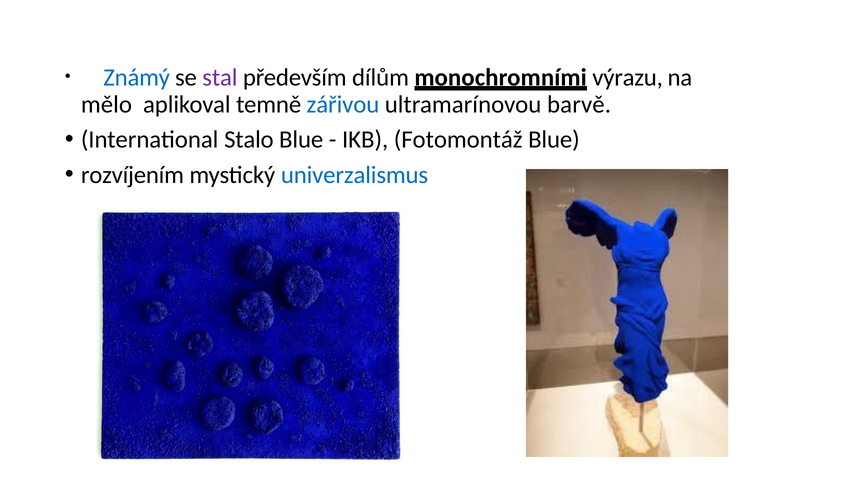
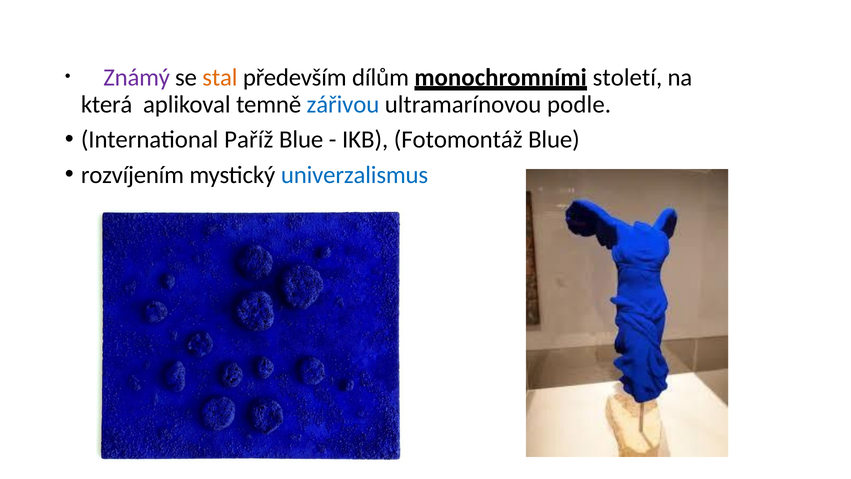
Známý colour: blue -> purple
stal colour: purple -> orange
výrazu: výrazu -> století
mělo: mělo -> která
barvě: barvě -> podle
Stalo: Stalo -> Paříž
